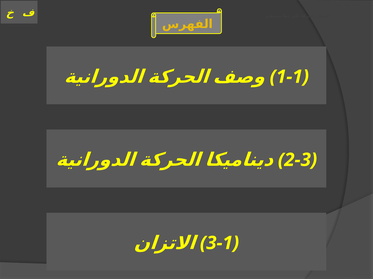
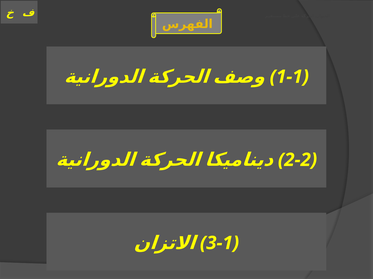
2-3: 2-3 -> 2-2
